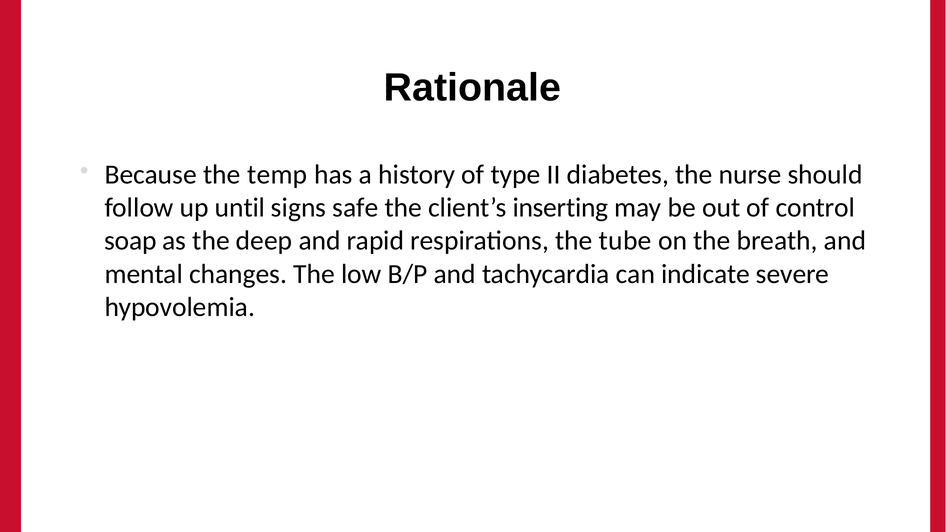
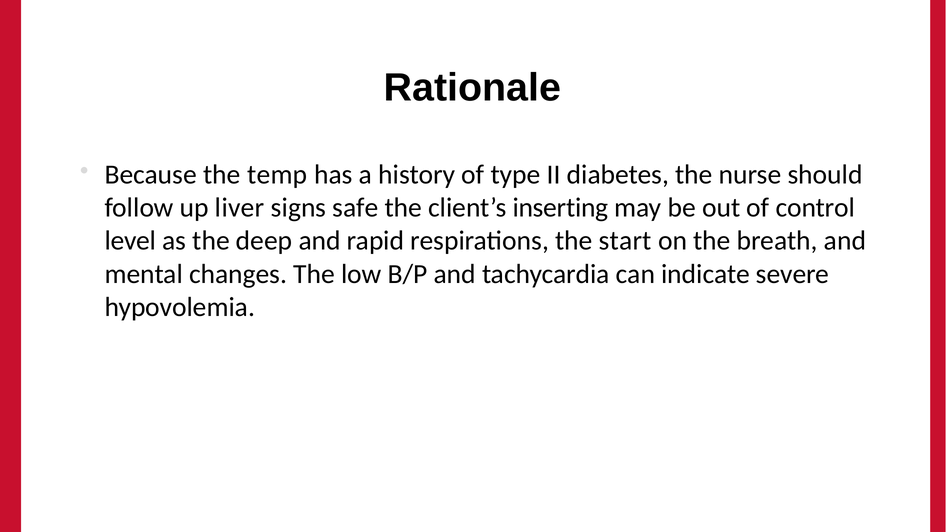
until: until -> liver
soap: soap -> level
tube: tube -> start
